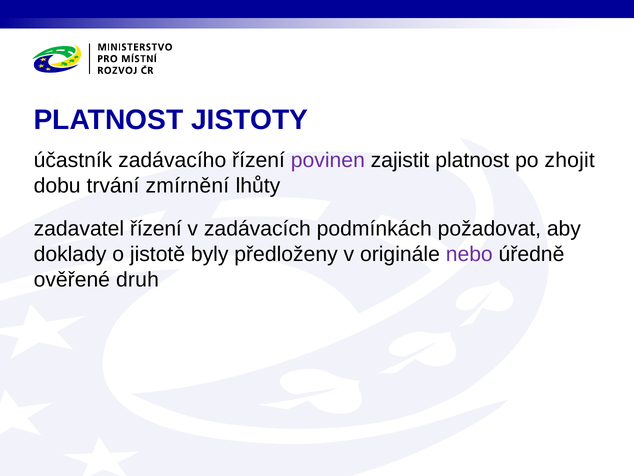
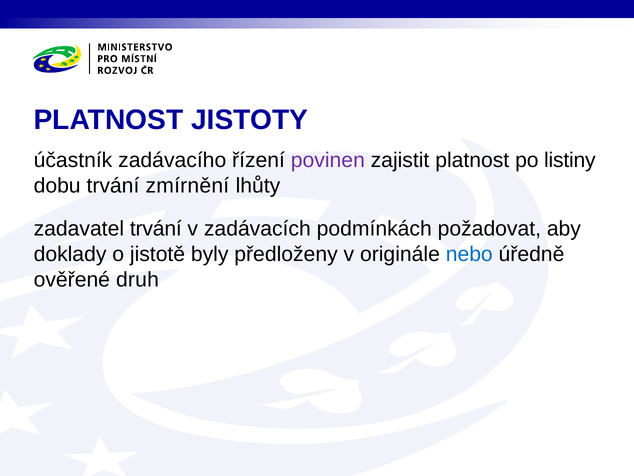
zhojit: zhojit -> listiny
zadavatel řízení: řízení -> trvání
nebo colour: purple -> blue
